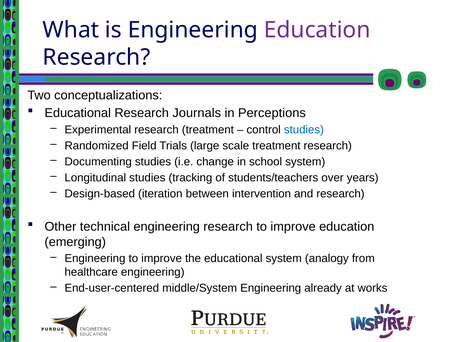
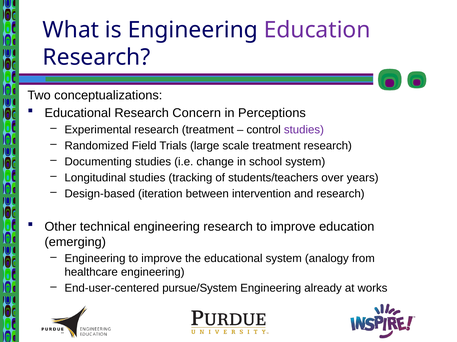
Journals: Journals -> Concern
studies at (304, 130) colour: blue -> purple
middle/System: middle/System -> pursue/System
